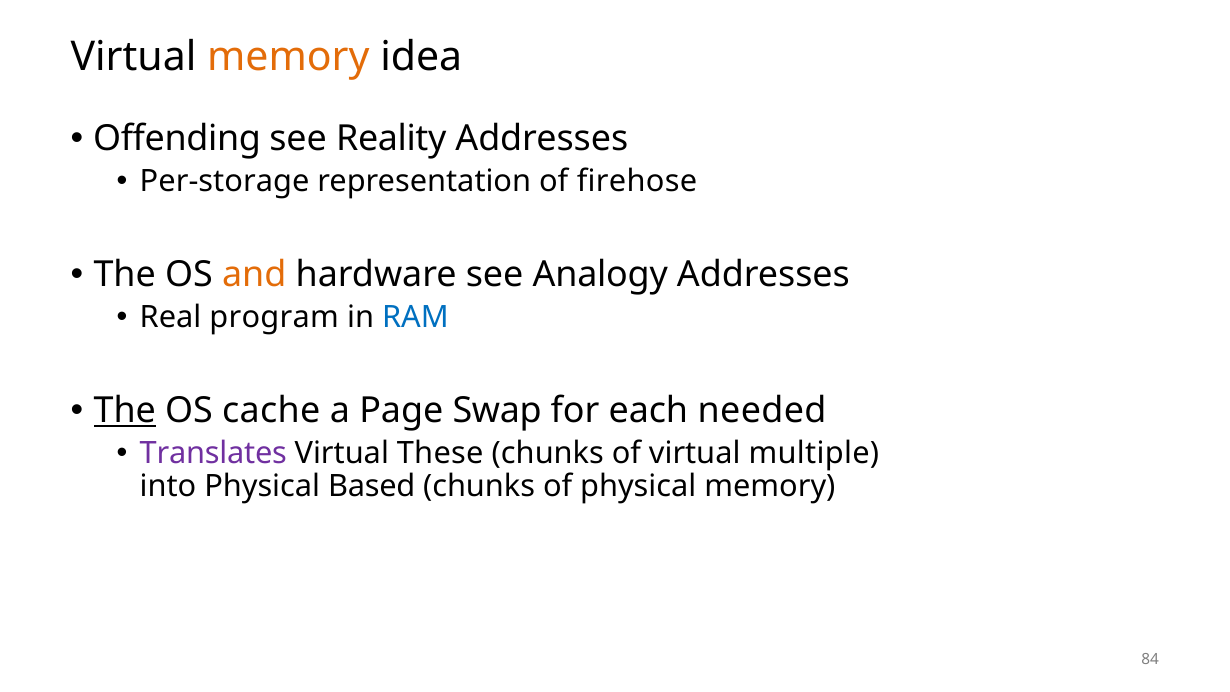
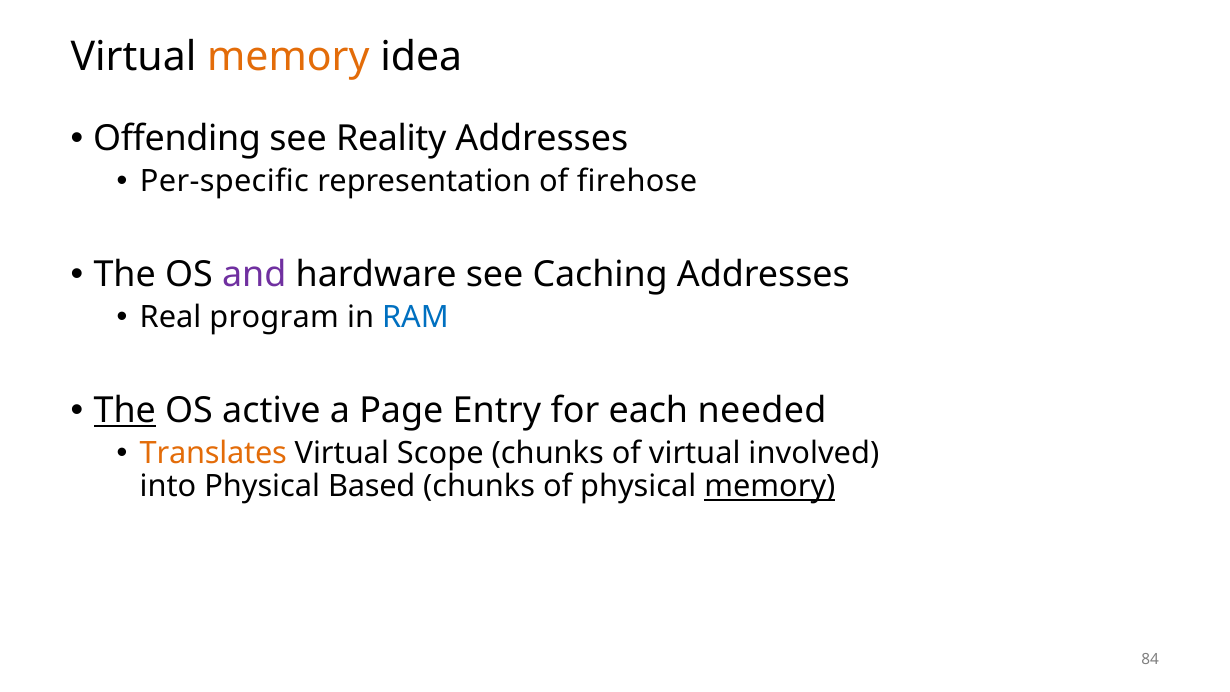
Per-storage: Per-storage -> Per-specific
and colour: orange -> purple
Analogy: Analogy -> Caching
cache: cache -> active
Swap: Swap -> Entry
Translates colour: purple -> orange
These: These -> Scope
multiple: multiple -> involved
memory at (770, 486) underline: none -> present
